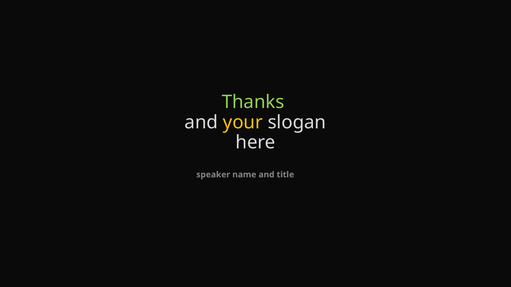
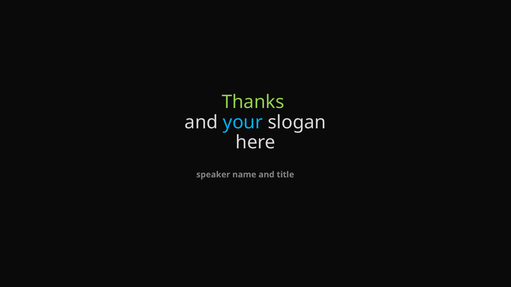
your colour: yellow -> light blue
